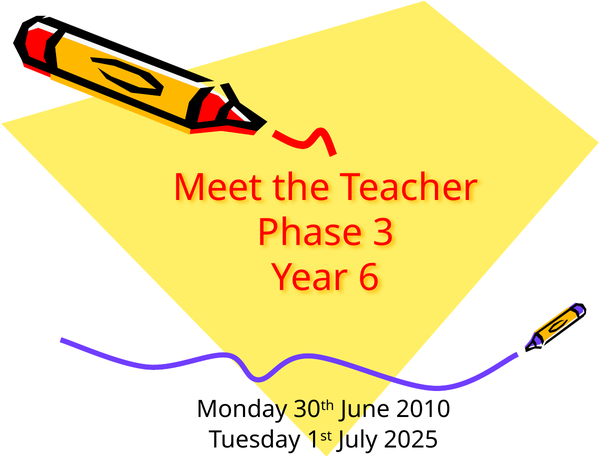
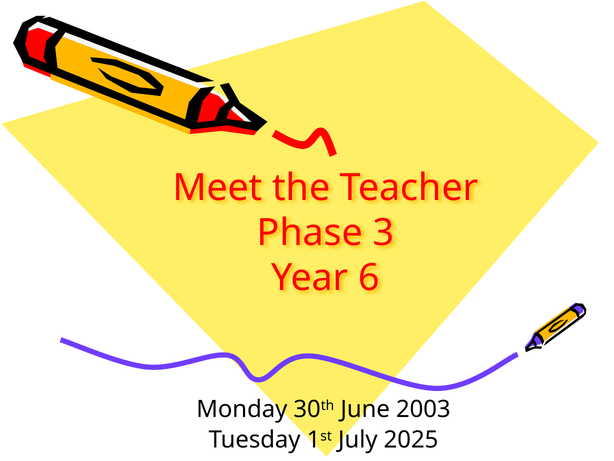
2010: 2010 -> 2003
